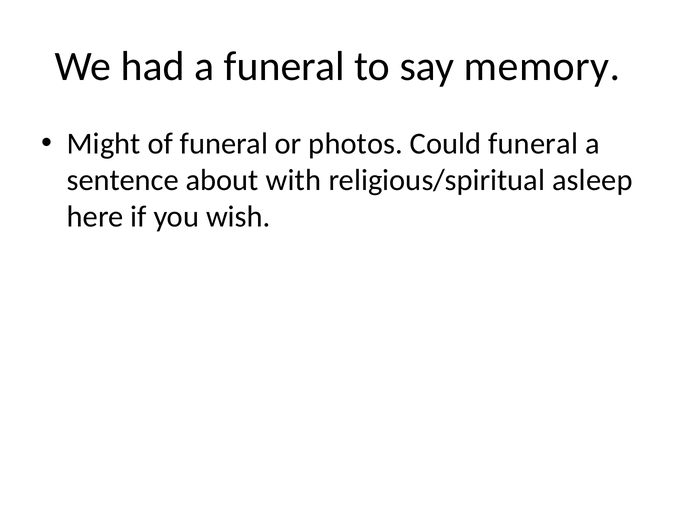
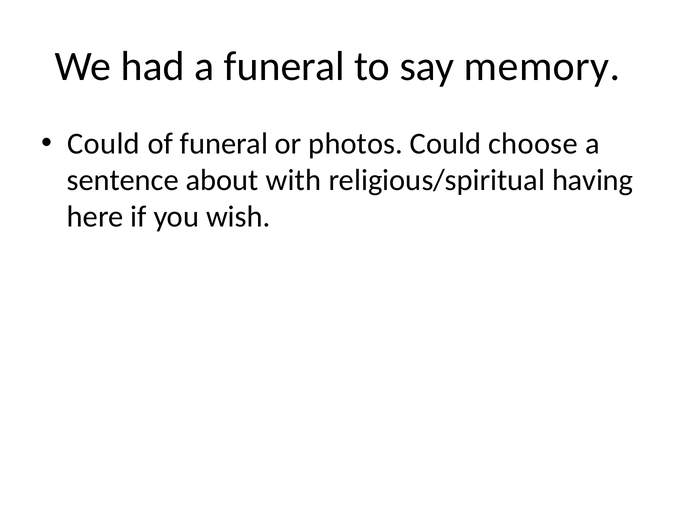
Might at (104, 144): Might -> Could
Could funeral: funeral -> choose
asleep: asleep -> having
